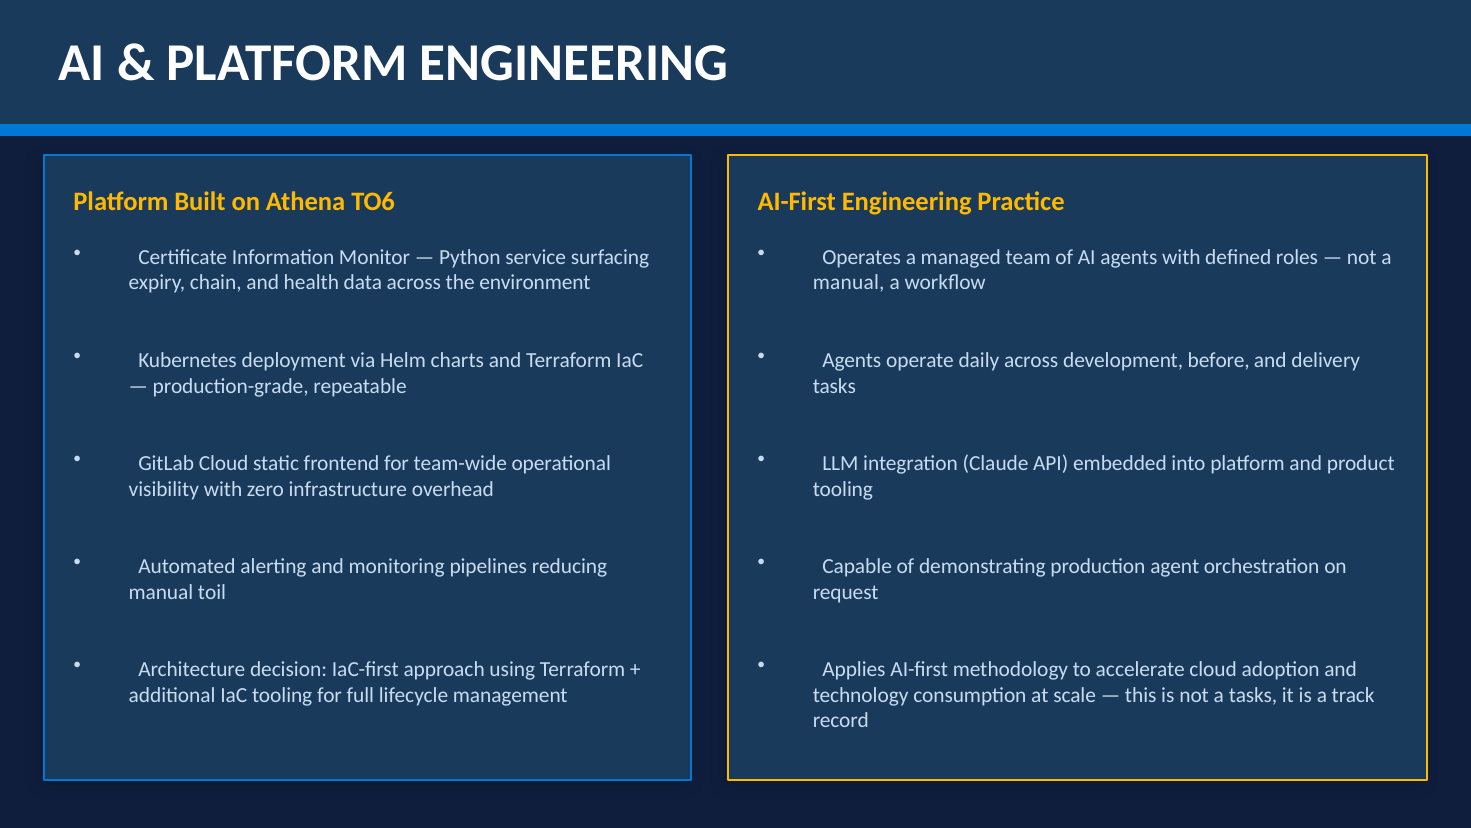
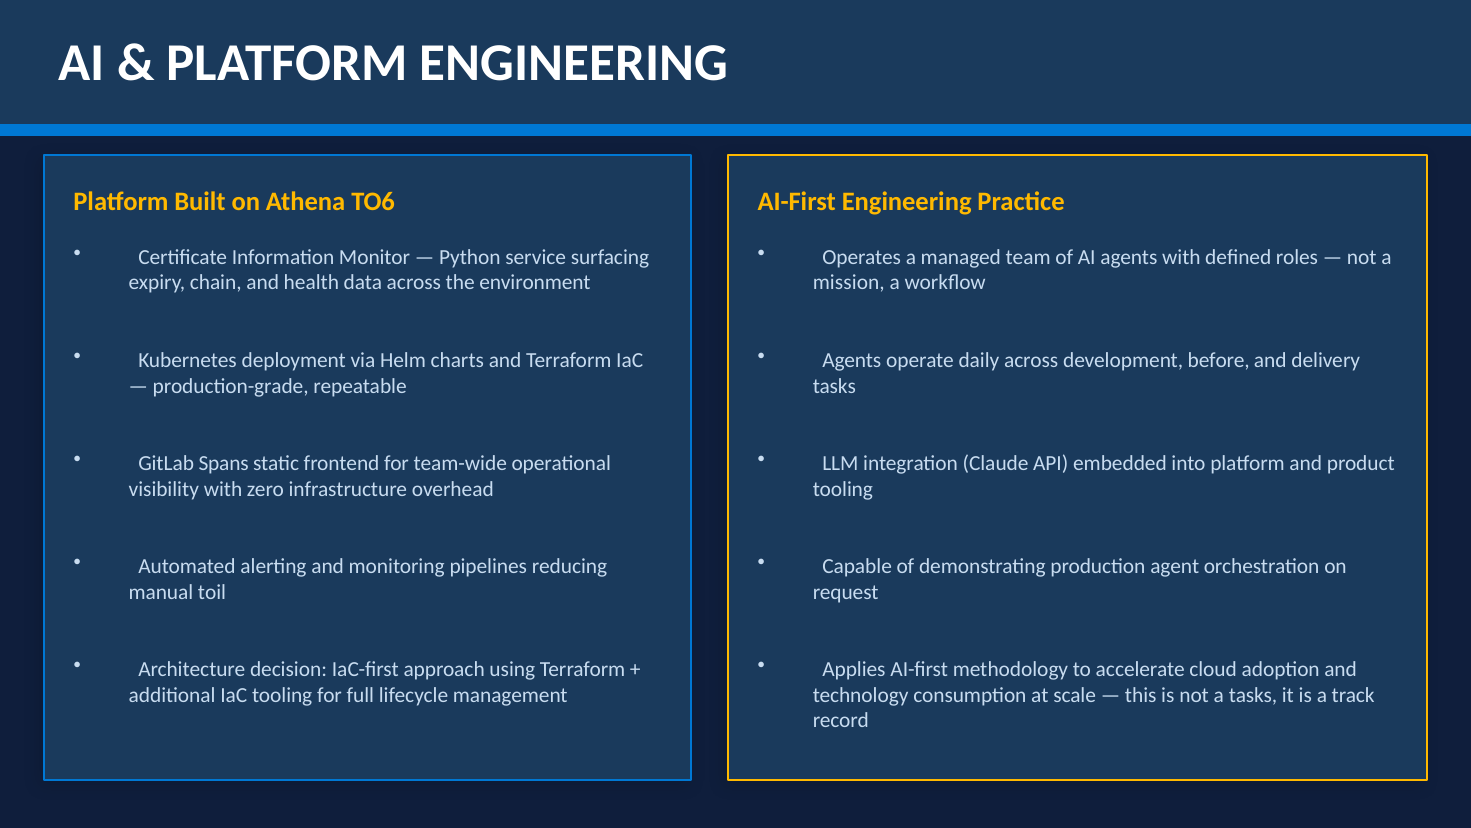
manual at (849, 283): manual -> mission
GitLab Cloud: Cloud -> Spans
